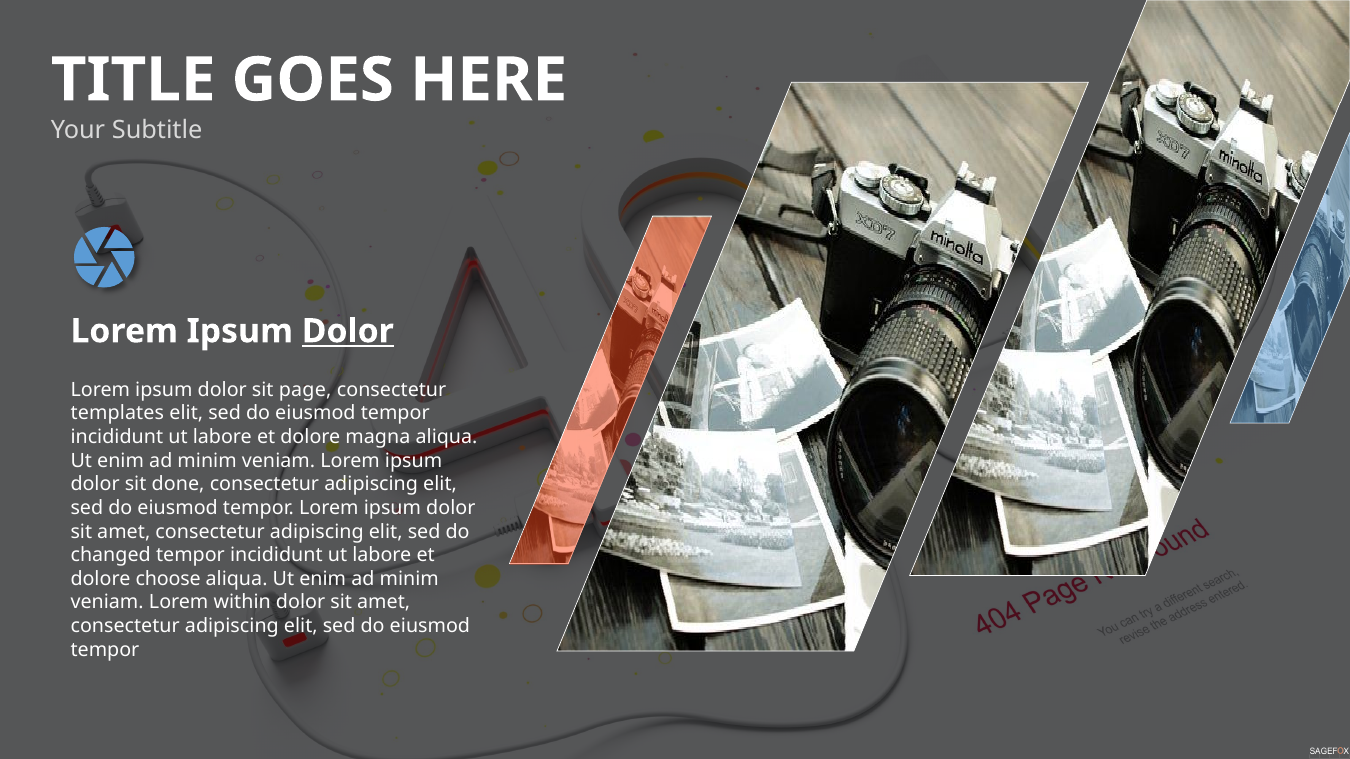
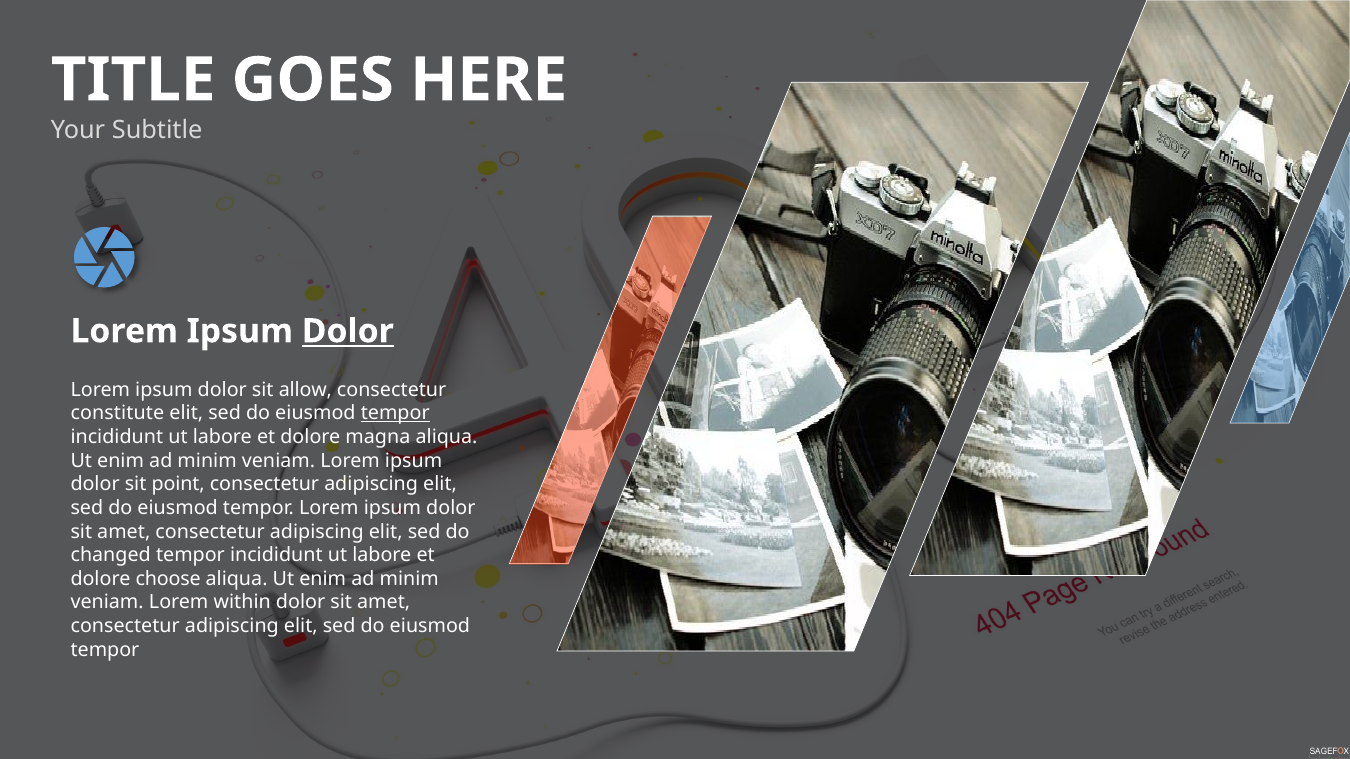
page: page -> allow
templates: templates -> constitute
tempor at (395, 414) underline: none -> present
done: done -> point
